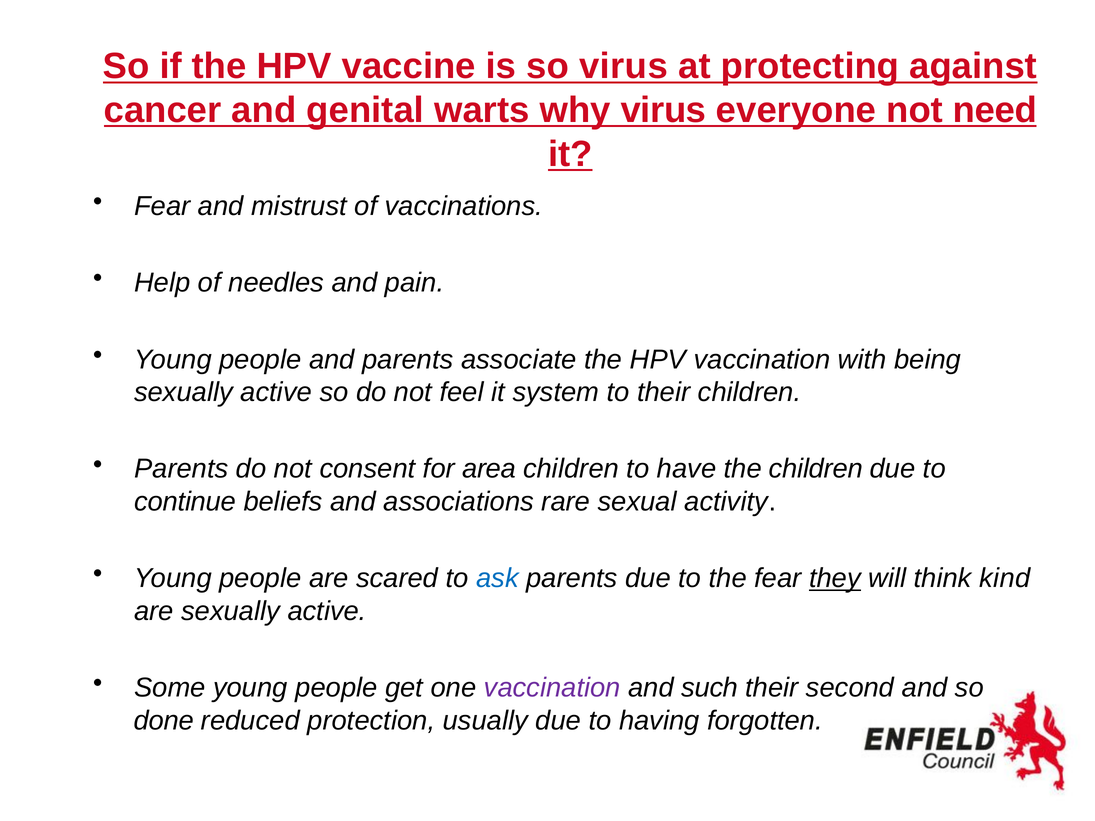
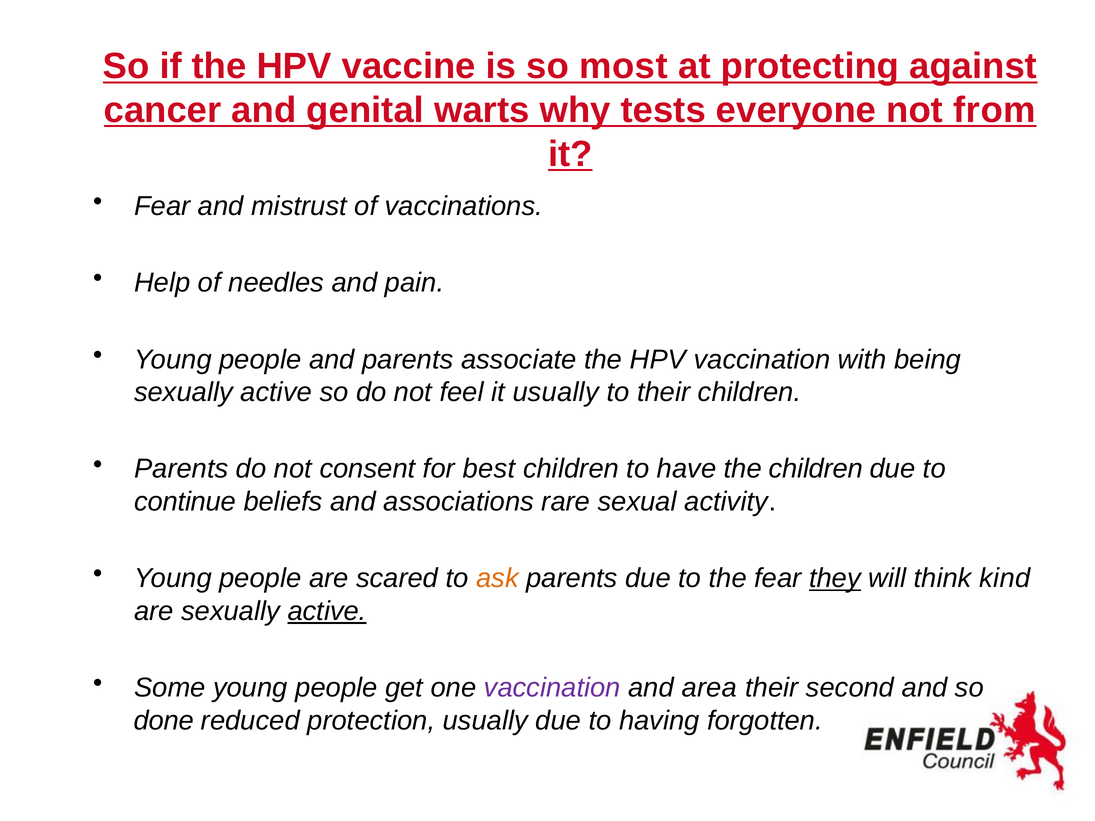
so virus: virus -> most
why virus: virus -> tests
need: need -> from
it system: system -> usually
area: area -> best
ask colour: blue -> orange
active at (327, 611) underline: none -> present
such: such -> area
